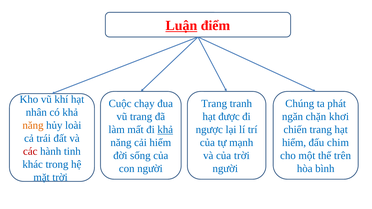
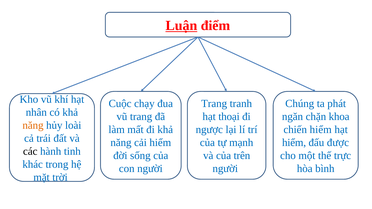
được: được -> thoại
khơi: khơi -> khoa
khả at (165, 130) underline: present -> none
chiến trang: trang -> hiểm
chim: chim -> được
các colour: red -> black
của trời: trời -> trên
trên: trên -> trực
